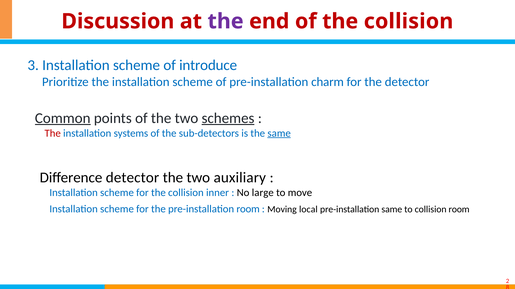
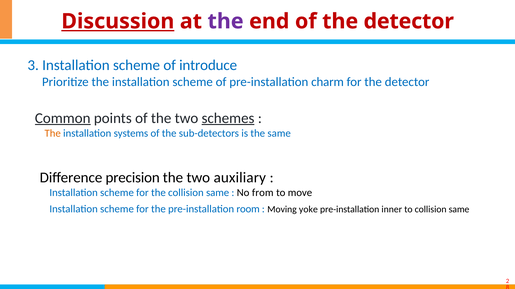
Discussion underline: none -> present
of the collision: collision -> detector
The at (53, 133) colour: red -> orange
same at (279, 133) underline: present -> none
Difference detector: detector -> precision
the collision inner: inner -> same
large: large -> from
local: local -> yoke
pre-installation same: same -> inner
to collision room: room -> same
